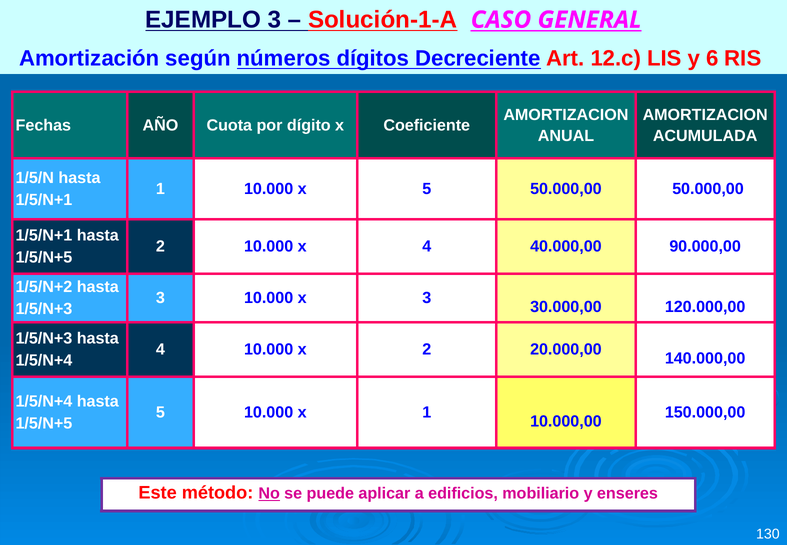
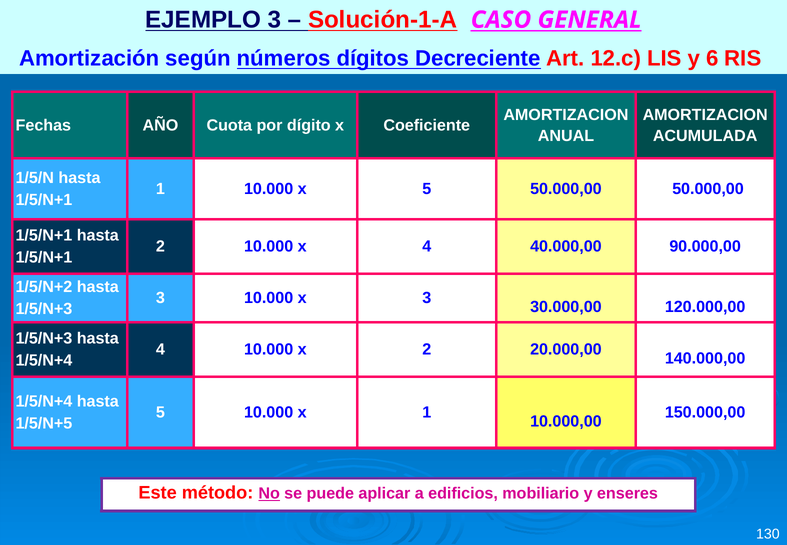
1/5/N+5 at (44, 258): 1/5/N+5 -> 1/5/N+1
